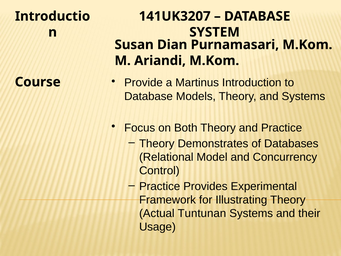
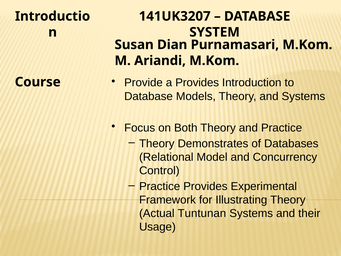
a Martinus: Martinus -> Provides
